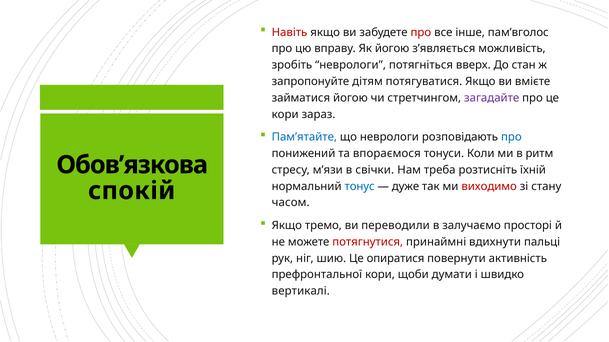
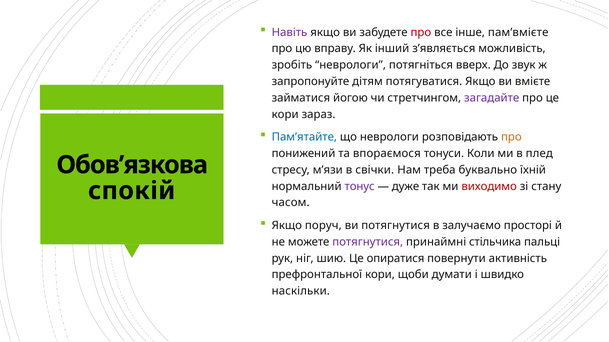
Навіть colour: red -> purple
пам’вголос: пам’вголос -> пам’вмієте
Як йогою: йогою -> інший
стан: стан -> звук
про at (511, 137) colour: blue -> orange
ритм: ритм -> плед
розтисніть: розтисніть -> буквально
тонус colour: blue -> purple
тремо: тремо -> поруч
ви переводили: переводили -> потягнутися
потягнутися at (368, 242) colour: red -> purple
вдихнути: вдихнути -> стільчика
вертикалі: вертикалі -> наскільки
